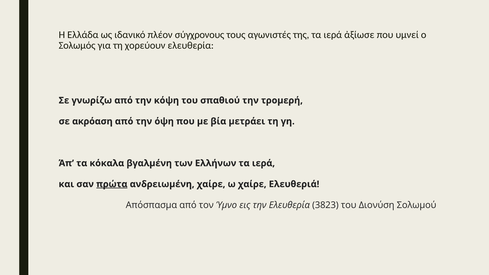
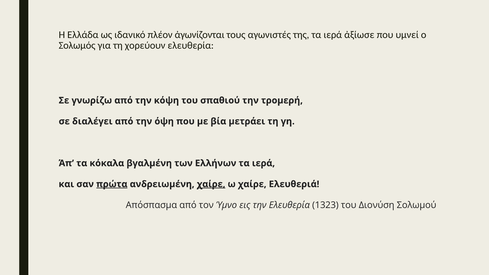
σύγχρονους: σύγχρονους -> ἀγωνίζονται
ακρόαση: ακρόαση -> διαλέγει
χαίρε at (211, 184) underline: none -> present
3823: 3823 -> 1323
